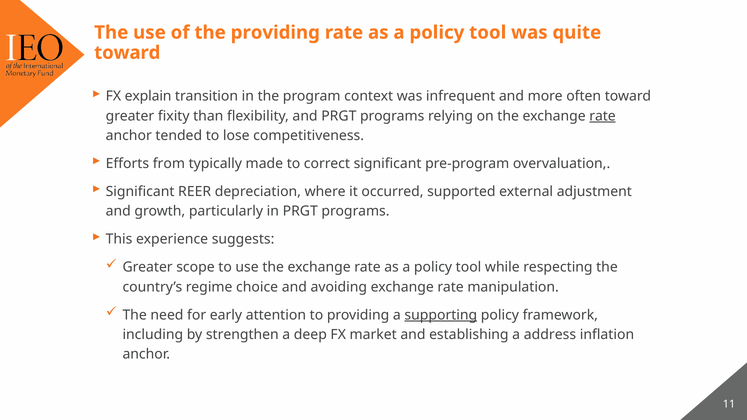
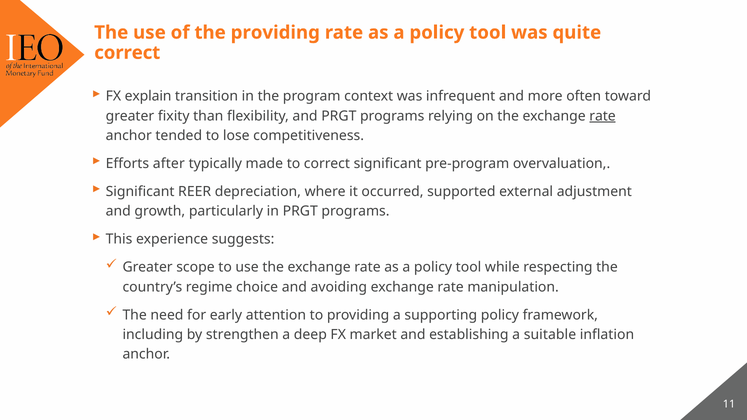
toward at (127, 53): toward -> correct
from: from -> after
supporting underline: present -> none
address: address -> suitable
